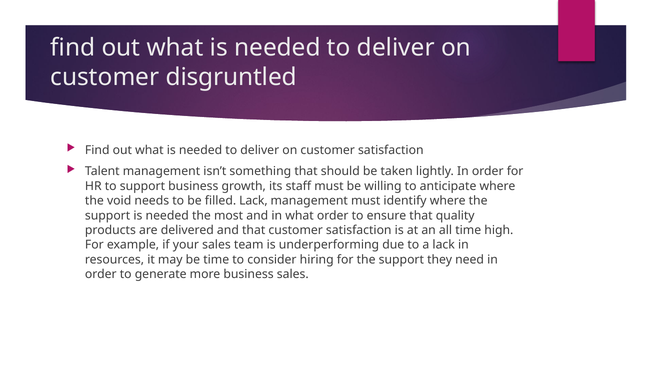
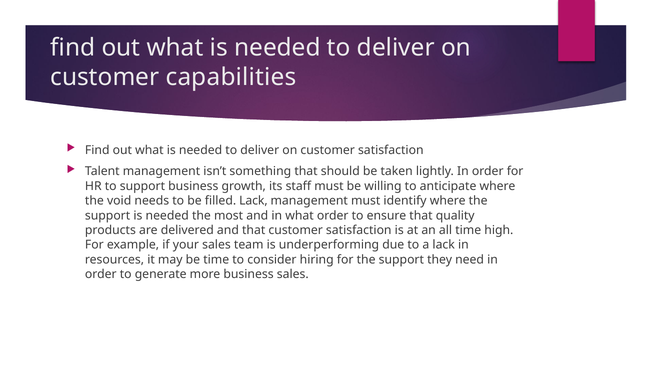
disgruntled: disgruntled -> capabilities
